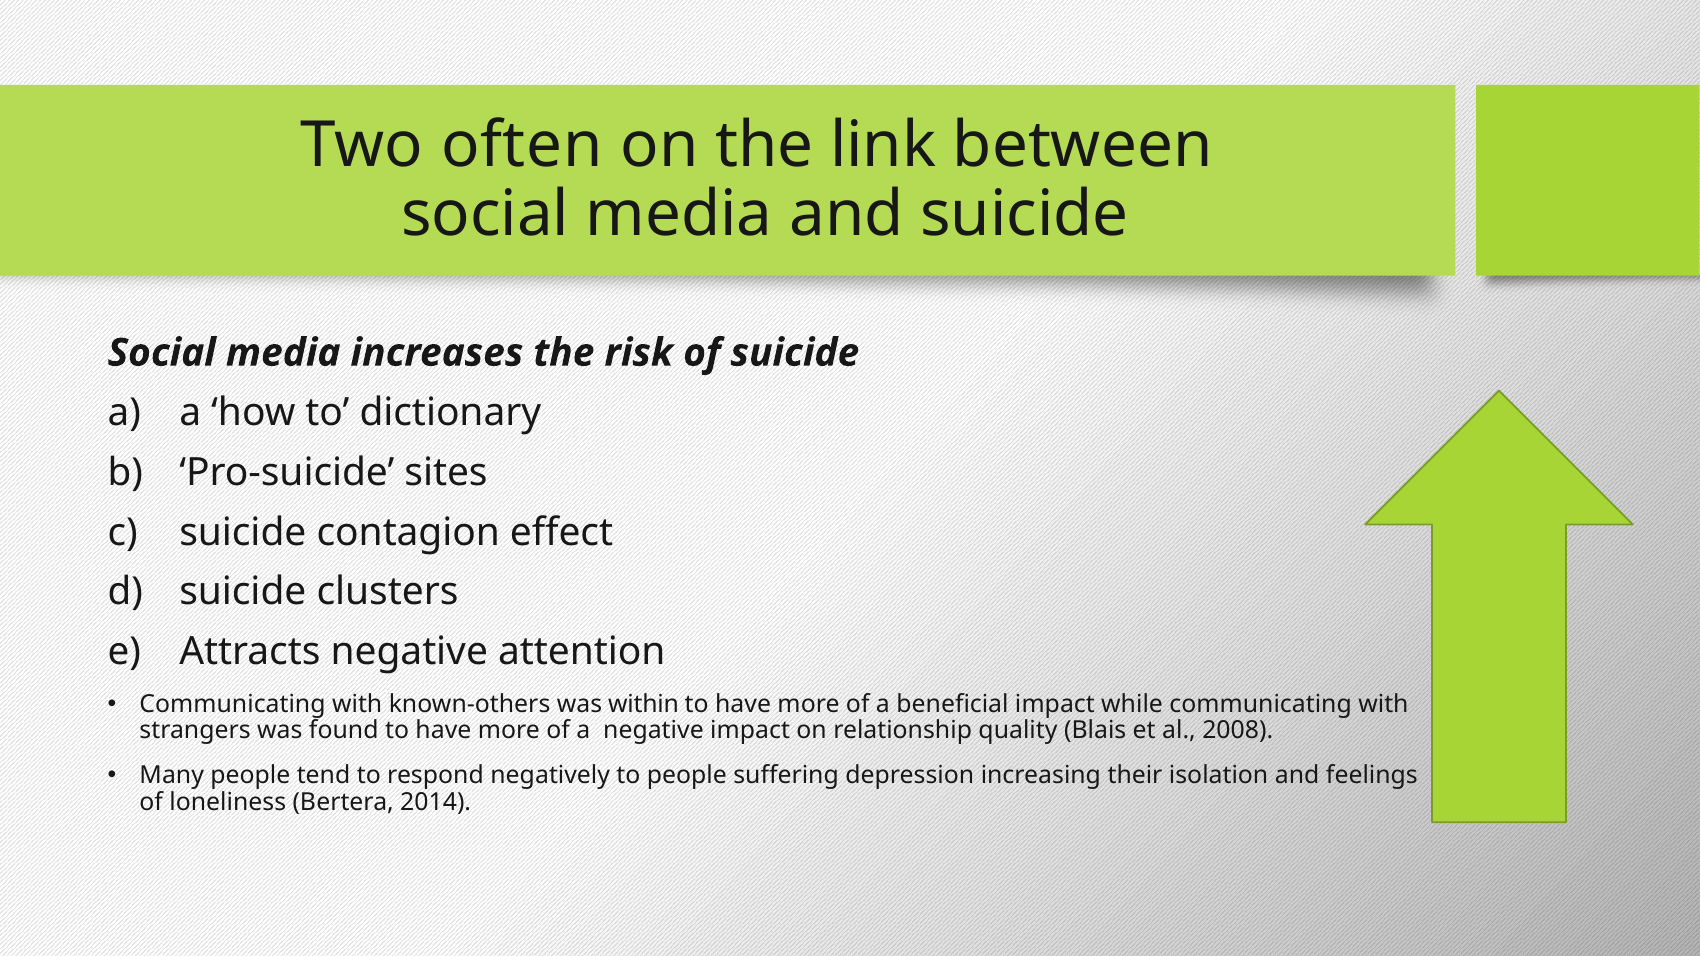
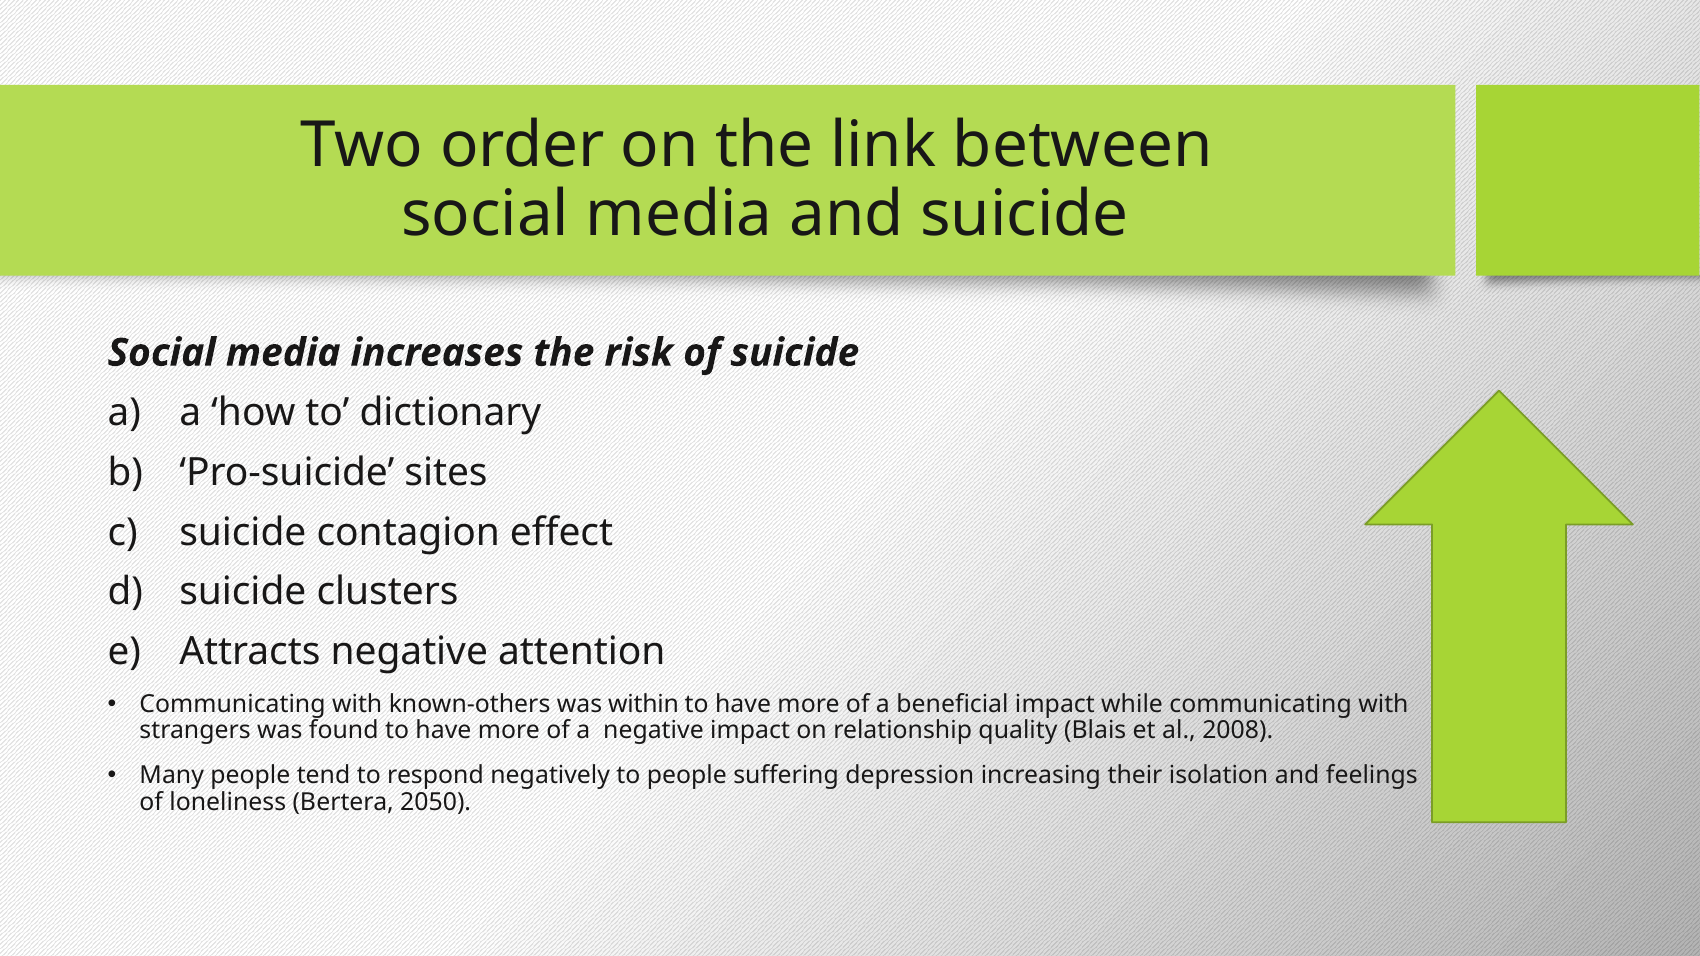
often: often -> order
2014: 2014 -> 2050
